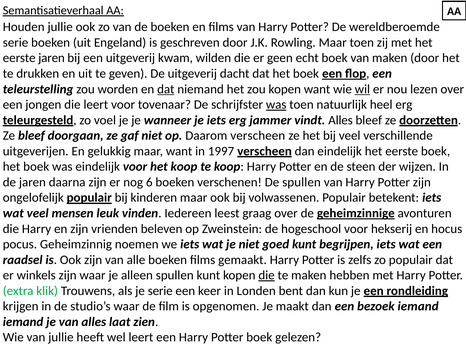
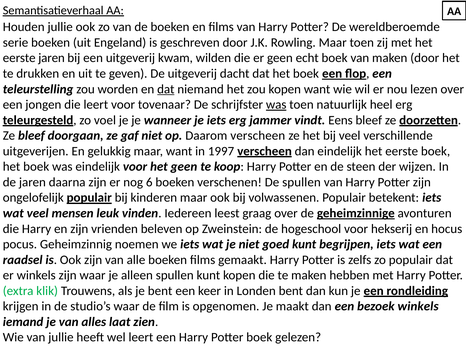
wil underline: present -> none
vindt Alles: Alles -> Eens
het koop: koop -> geen
die at (267, 276) underline: present -> none
je serie: serie -> bent
bezoek iemand: iemand -> winkels
